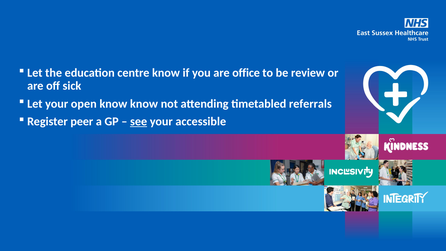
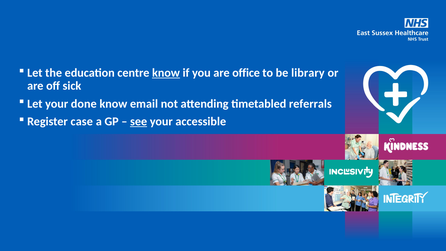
know at (166, 73) underline: none -> present
review: review -> library
open: open -> done
know know: know -> email
peer: peer -> case
